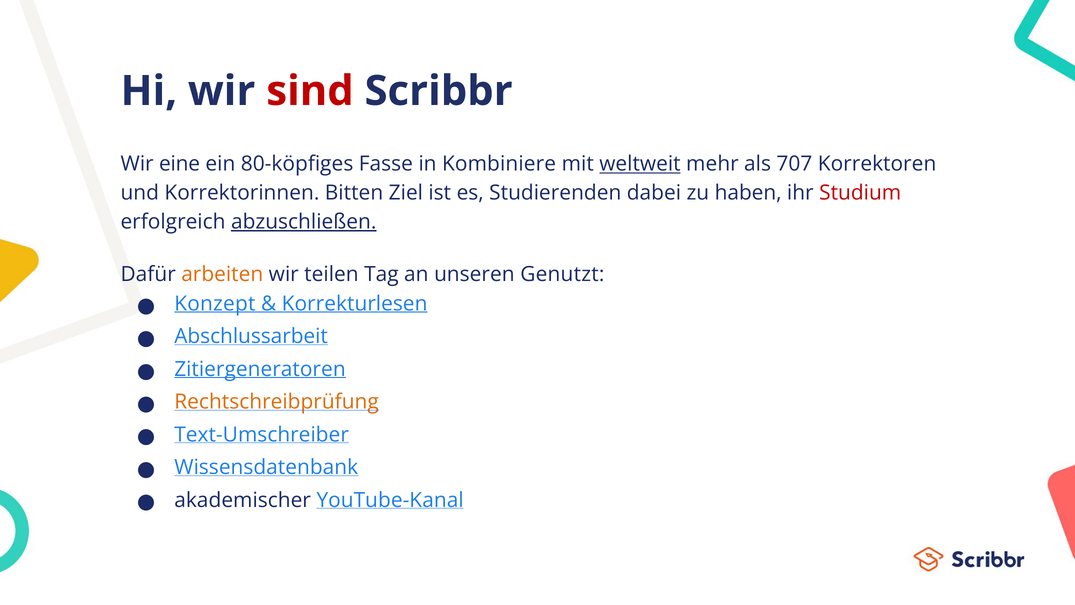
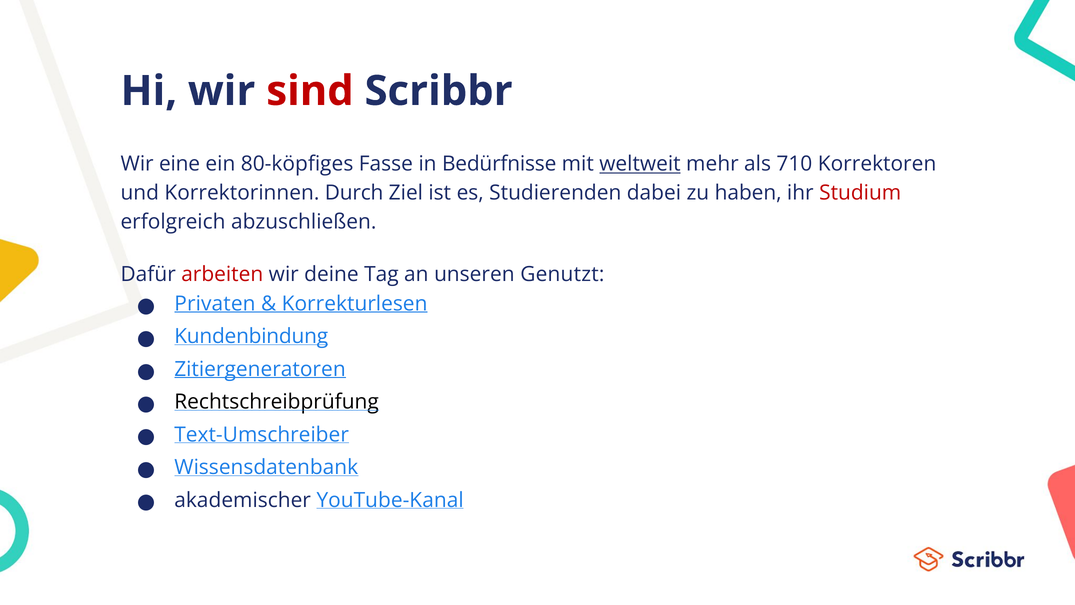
Kombiniere: Kombiniere -> Bedürfnisse
707: 707 -> 710
Bitten: Bitten -> Durch
abzuschließen underline: present -> none
arbeiten colour: orange -> red
teilen: teilen -> deine
Konzept: Konzept -> Privaten
Abschlussarbeit: Abschlussarbeit -> Kundenbindung
Rechtschreibprüfung colour: orange -> black
